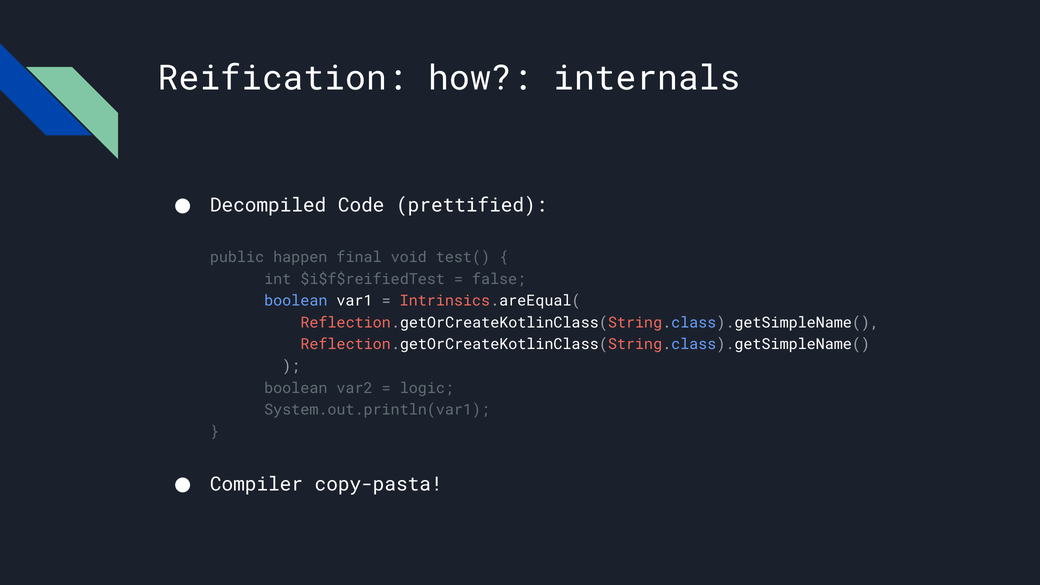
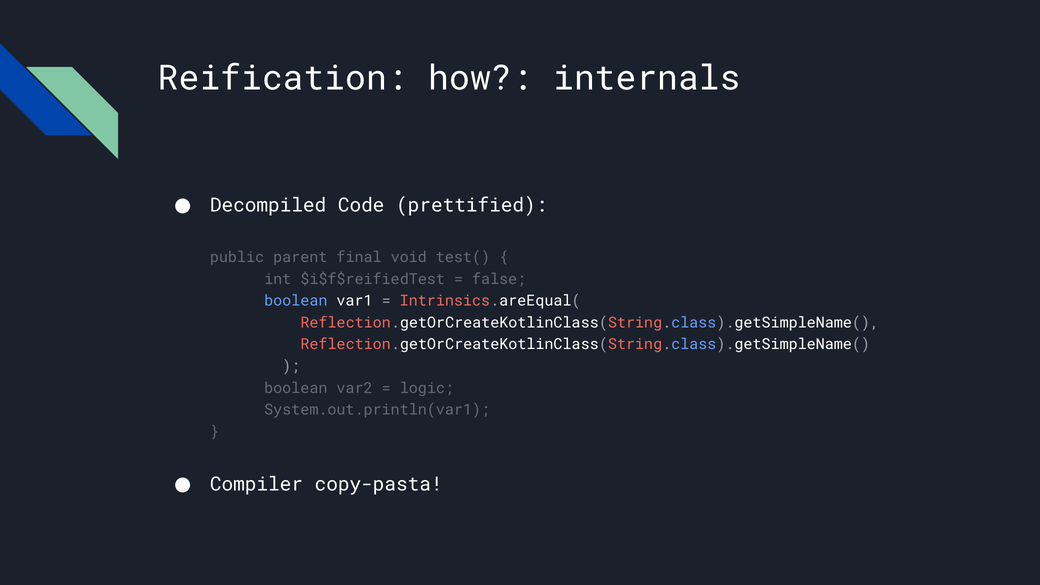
happen: happen -> parent
